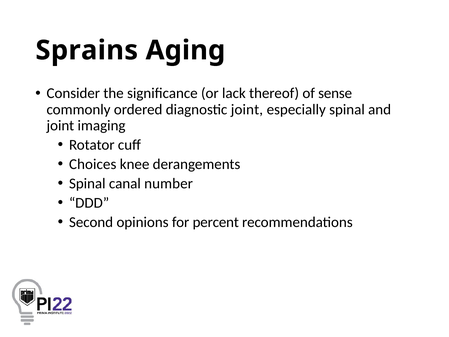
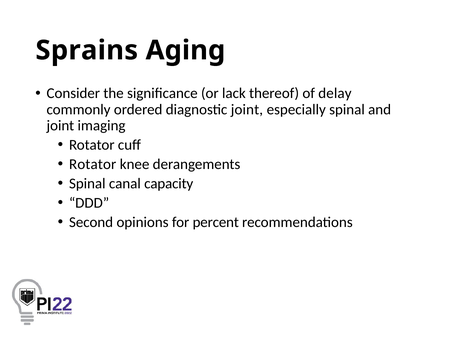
sense: sense -> delay
Choices at (93, 164): Choices -> Rotator
number: number -> capacity
